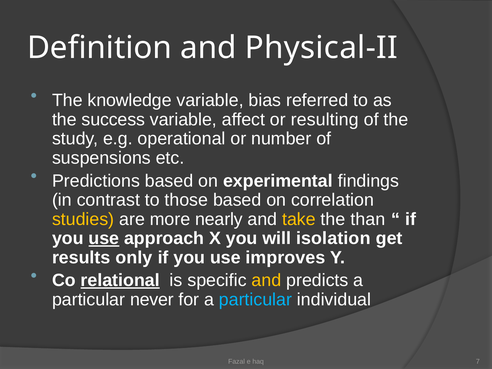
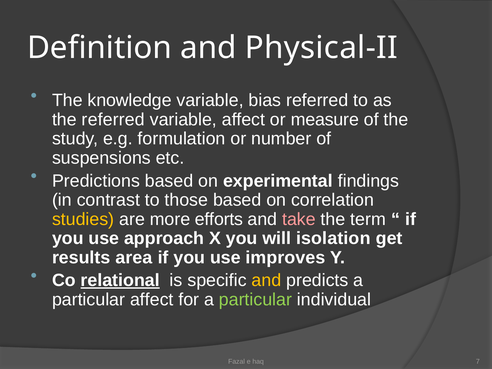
the success: success -> referred
resulting: resulting -> measure
operational: operational -> formulation
nearly: nearly -> efforts
take colour: yellow -> pink
than: than -> term
use at (104, 238) underline: present -> none
only: only -> area
particular never: never -> affect
particular at (256, 300) colour: light blue -> light green
